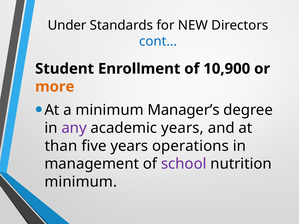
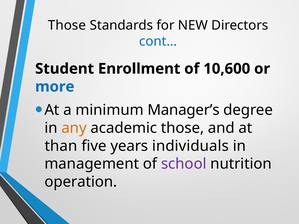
Under at (67, 25): Under -> Those
10,900: 10,900 -> 10,600
more colour: orange -> blue
any colour: purple -> orange
academic years: years -> those
operations: operations -> individuals
minimum at (81, 182): minimum -> operation
